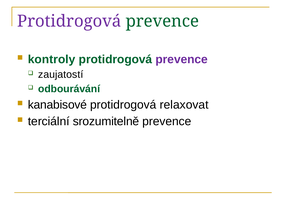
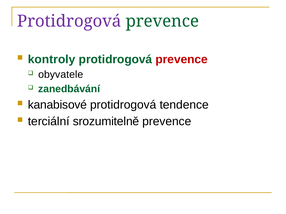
prevence at (182, 59) colour: purple -> red
zaujatostí: zaujatostí -> obyvatele
odbourávání: odbourávání -> zanedbávání
relaxovat: relaxovat -> tendence
